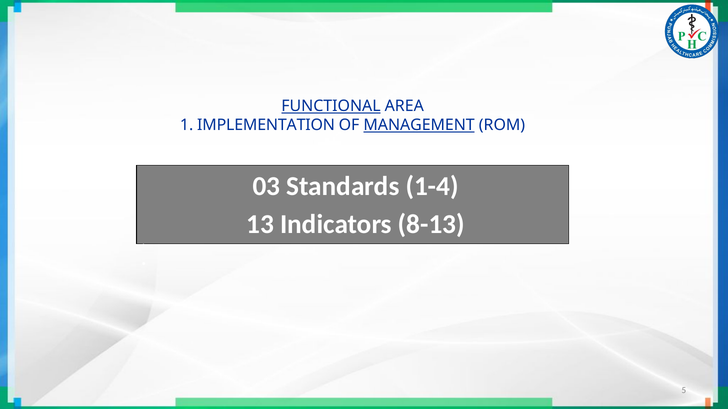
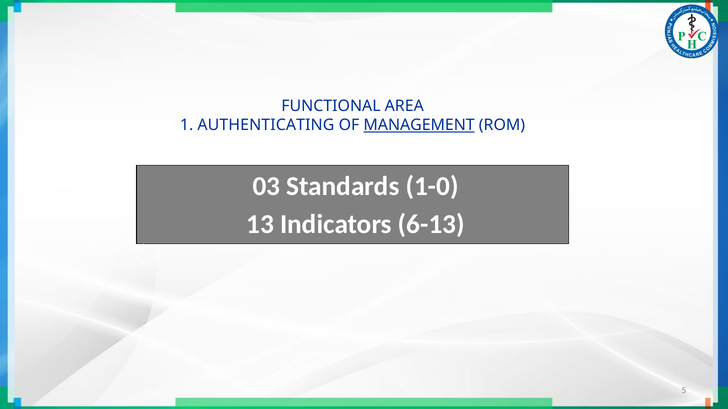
FUNCTIONAL underline: present -> none
IMPLEMENTATION: IMPLEMENTATION -> AUTHENTICATING
1-4: 1-4 -> 1-0
8-13: 8-13 -> 6-13
